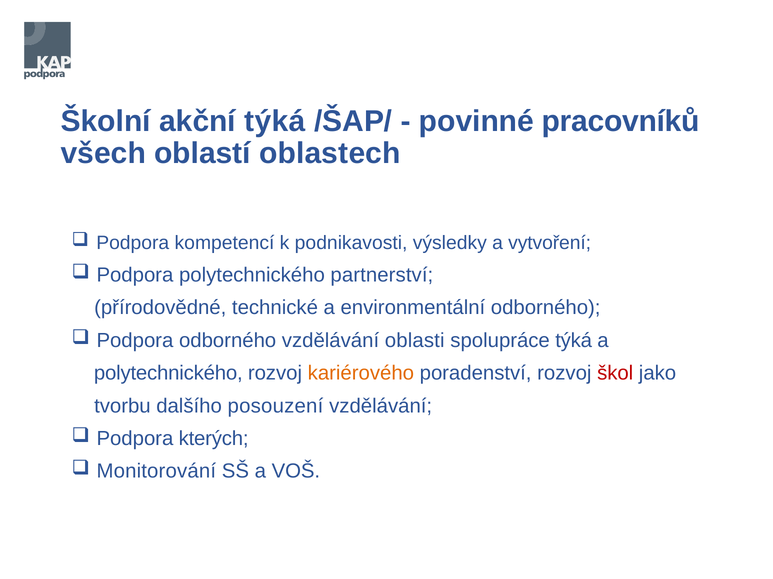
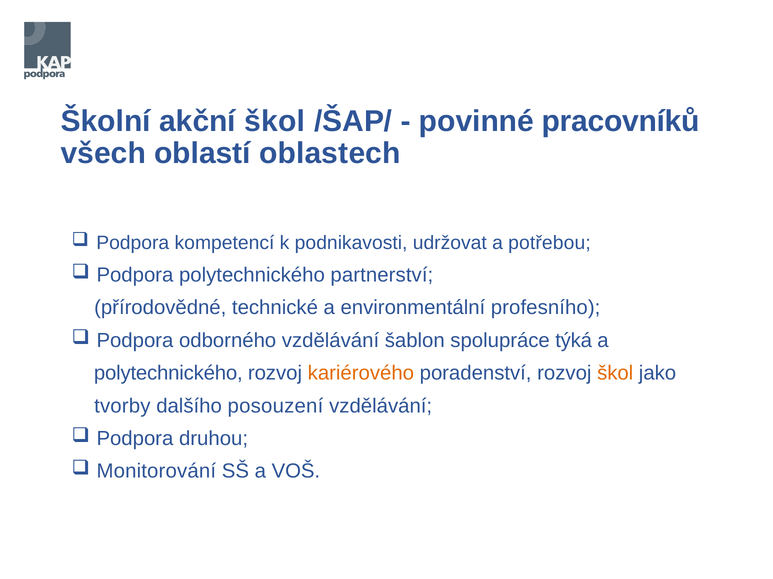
akční týká: týká -> škol
výsledky: výsledky -> udržovat
vytvoření: vytvoření -> potřebou
environmentální odborného: odborného -> profesního
oblasti: oblasti -> šablon
škol at (615, 374) colour: red -> orange
tvorbu: tvorbu -> tvorby
kterých: kterých -> druhou
